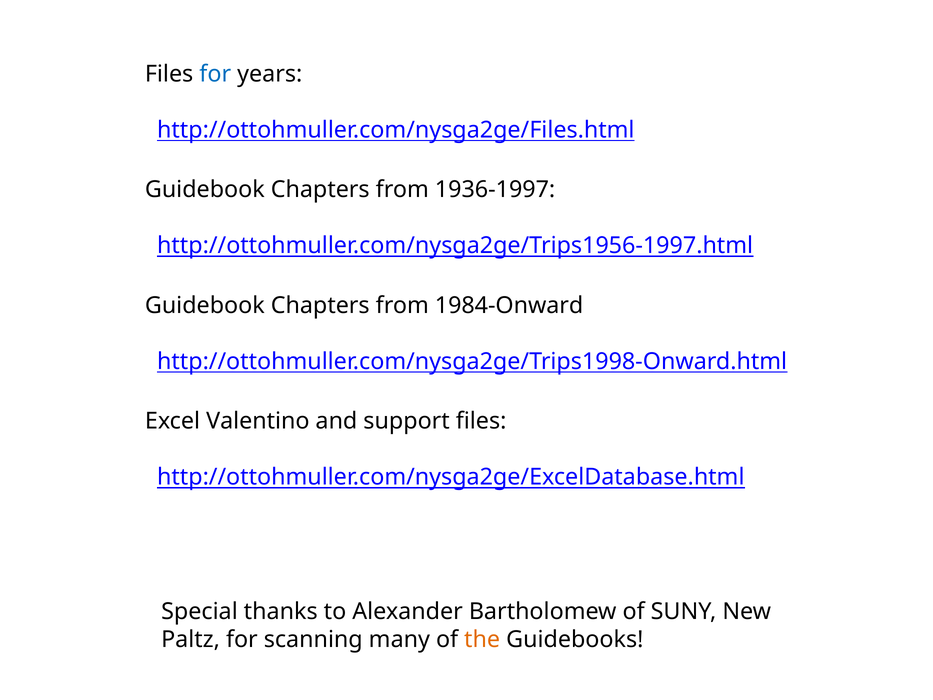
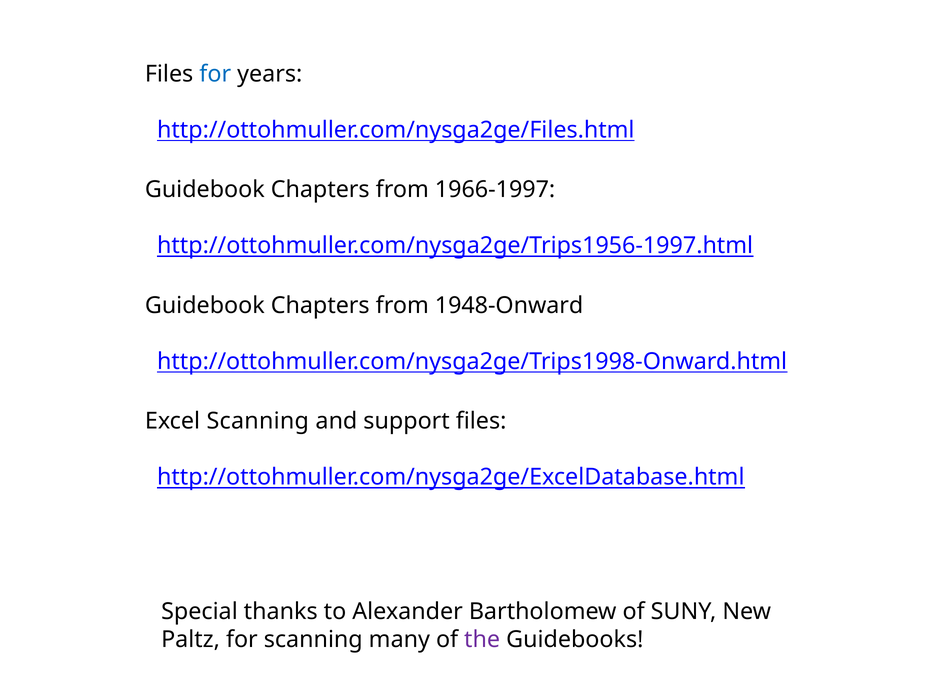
1936-1997: 1936-1997 -> 1966-1997
1984-Onward: 1984-Onward -> 1948-Onward
Excel Valentino: Valentino -> Scanning
the colour: orange -> purple
